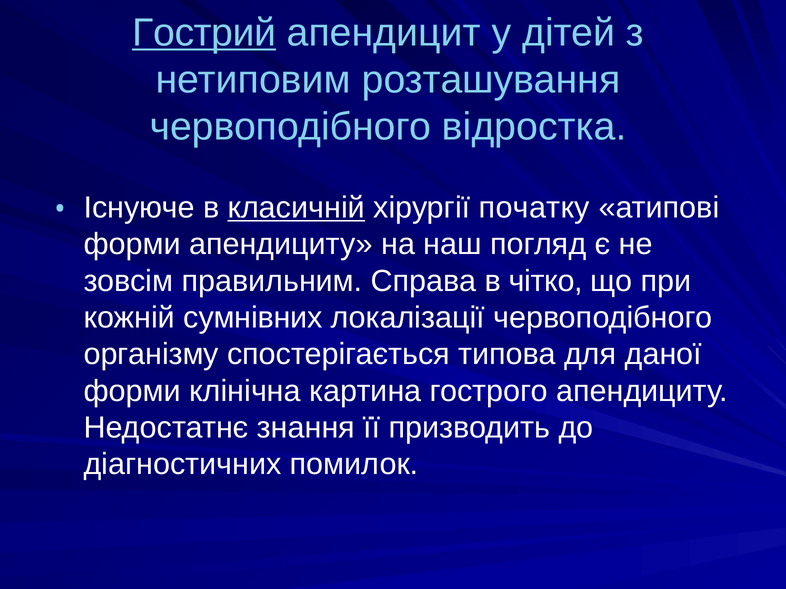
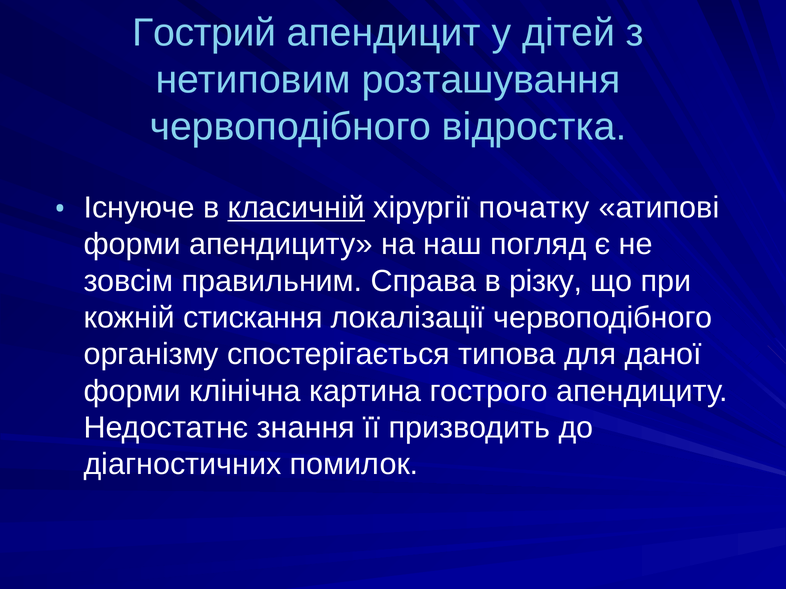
Гострий underline: present -> none
чітко: чітко -> різку
сумнівних: сумнівних -> стискання
